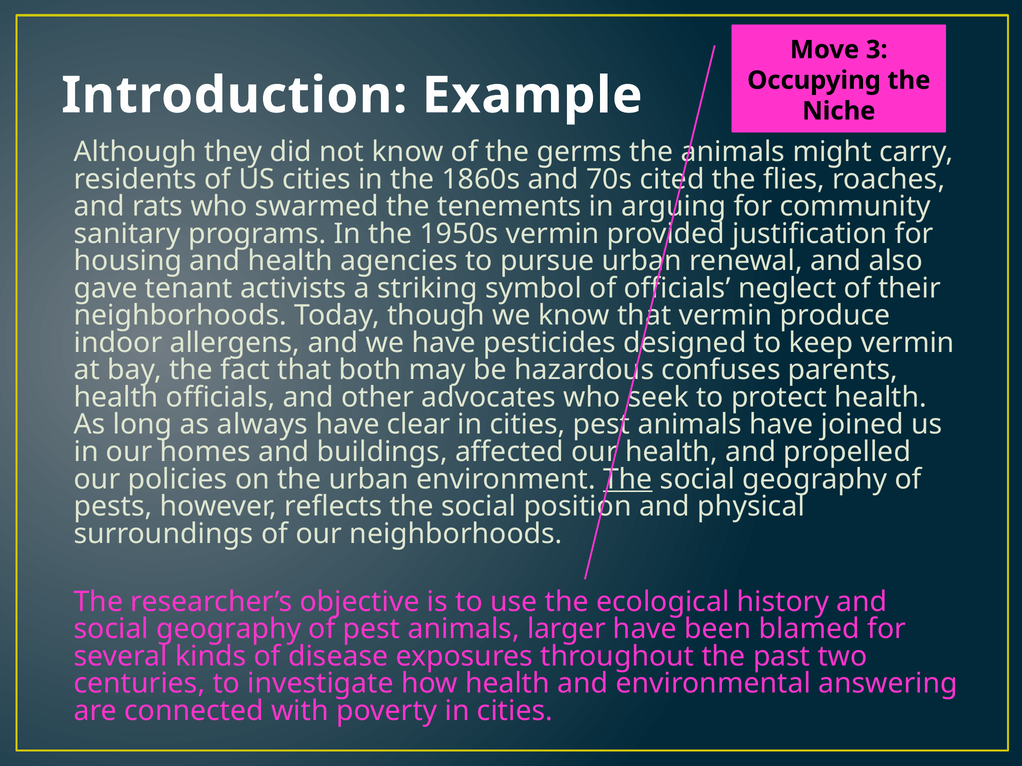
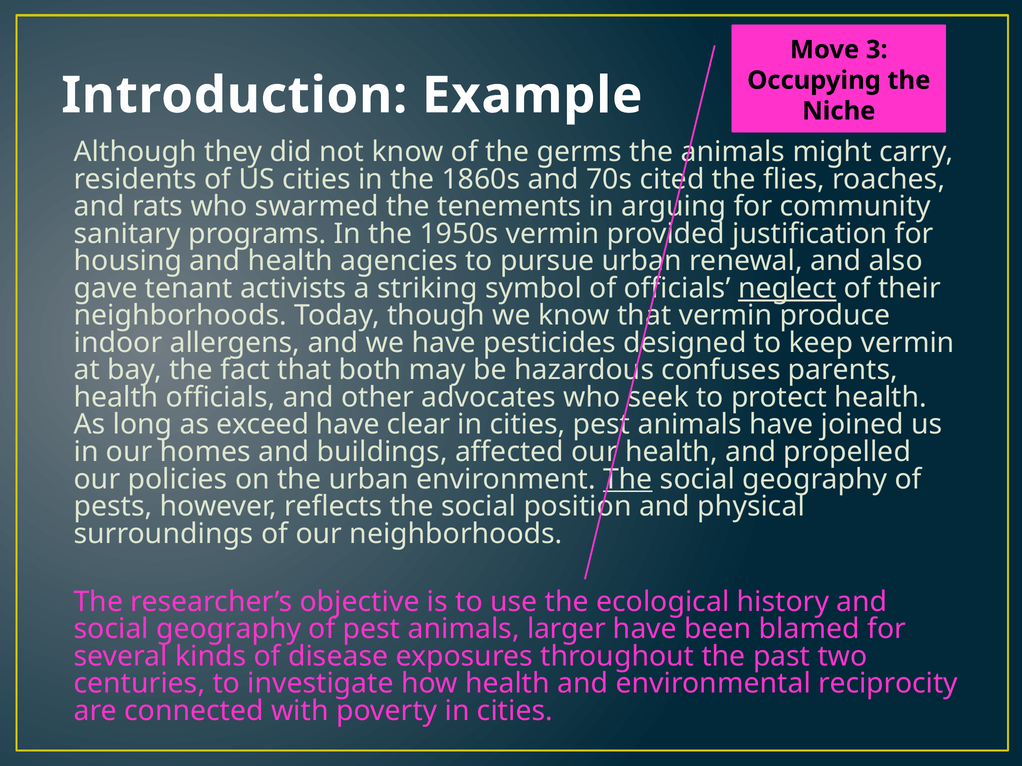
neglect underline: none -> present
always: always -> exceed
answering: answering -> reciprocity
